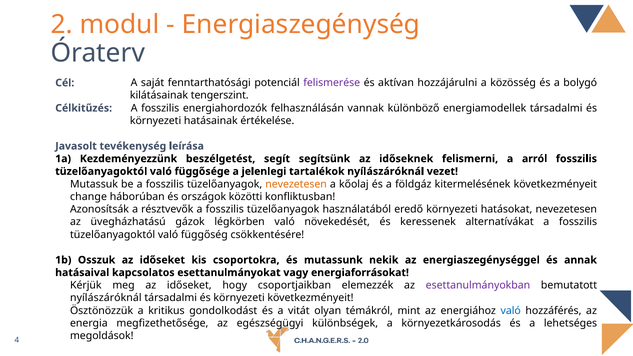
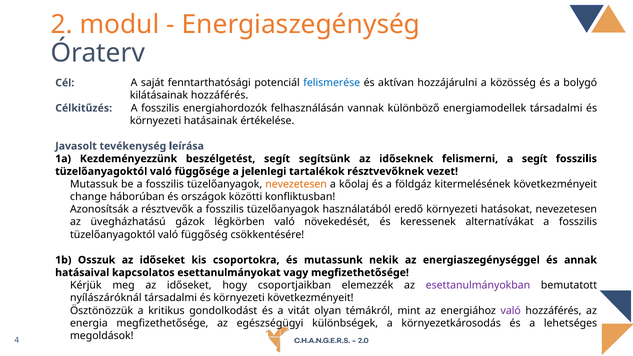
felismerése colour: purple -> blue
kilátásainak tengerszint: tengerszint -> hozzáférés
a arról: arról -> segít
tartalékok nyílászáróknál: nyílászáróknál -> résztvevőknek
vagy energiaforrásokat: energiaforrásokat -> megfizethetősége
való at (511, 311) colour: blue -> purple
